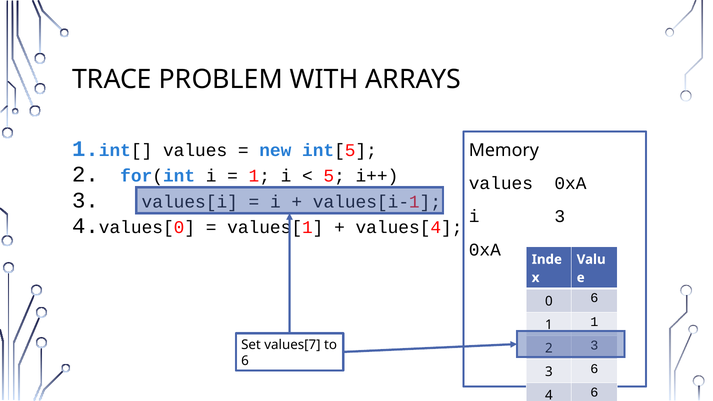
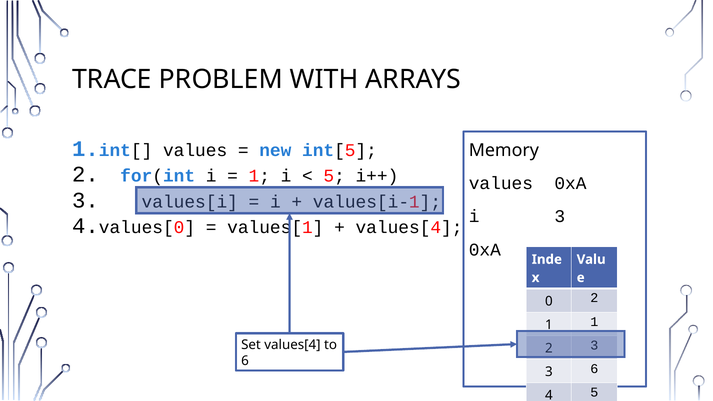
0 6: 6 -> 2
Set values[7: values[7 -> values[4
6 at (594, 392): 6 -> 5
